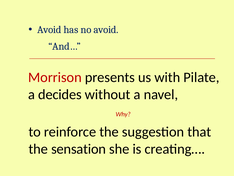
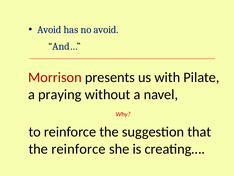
decides: decides -> praying
the sensation: sensation -> reinforce
